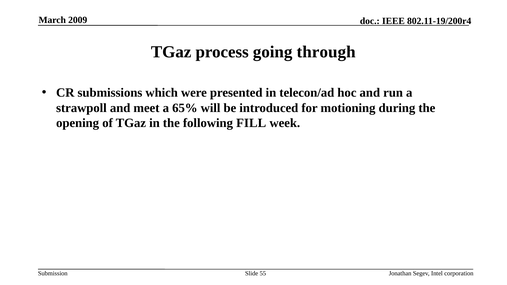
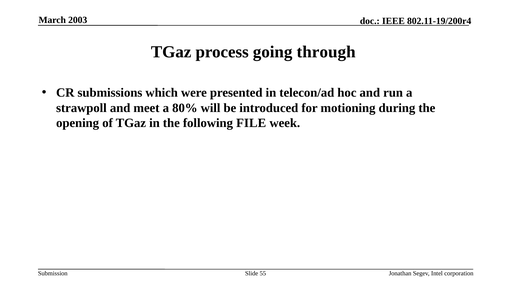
2009: 2009 -> 2003
65%: 65% -> 80%
FILL: FILL -> FILE
